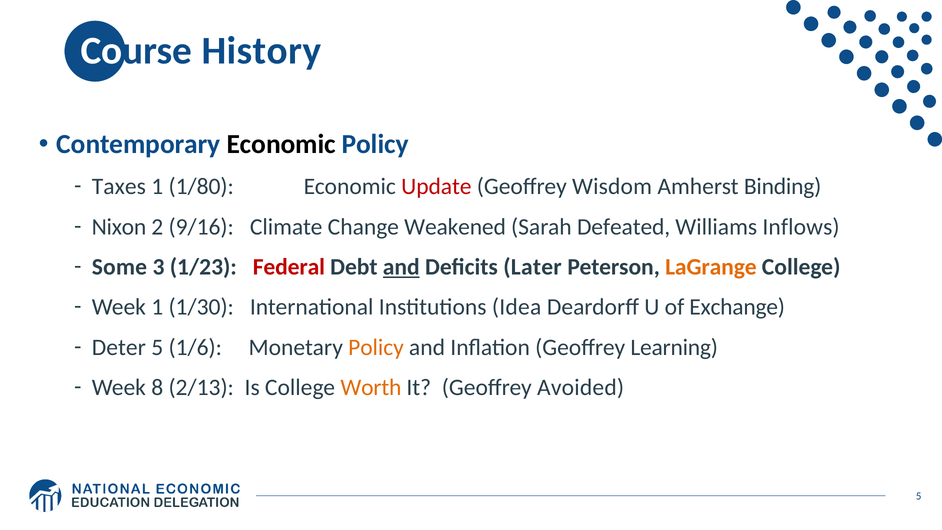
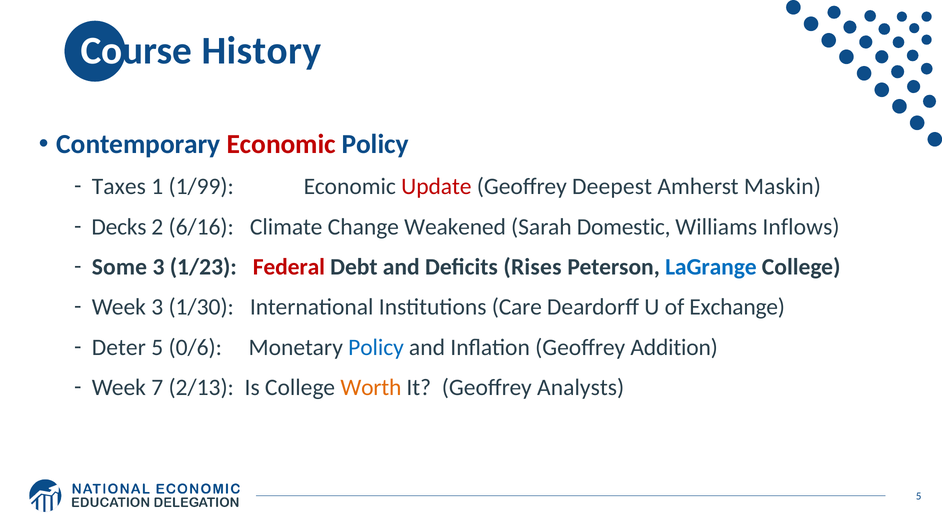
Economic at (281, 144) colour: black -> red
1/80: 1/80 -> 1/99
Wisdom: Wisdom -> Deepest
Binding: Binding -> Maskin
Nixon: Nixon -> Decks
9/16: 9/16 -> 6/16
Defeated: Defeated -> Domestic
and at (401, 267) underline: present -> none
Later: Later -> Rises
LaGrange colour: orange -> blue
Week 1: 1 -> 3
Idea: Idea -> Care
1/6: 1/6 -> 0/6
Policy at (376, 347) colour: orange -> blue
Learning: Learning -> Addition
8: 8 -> 7
Avoided: Avoided -> Analysts
